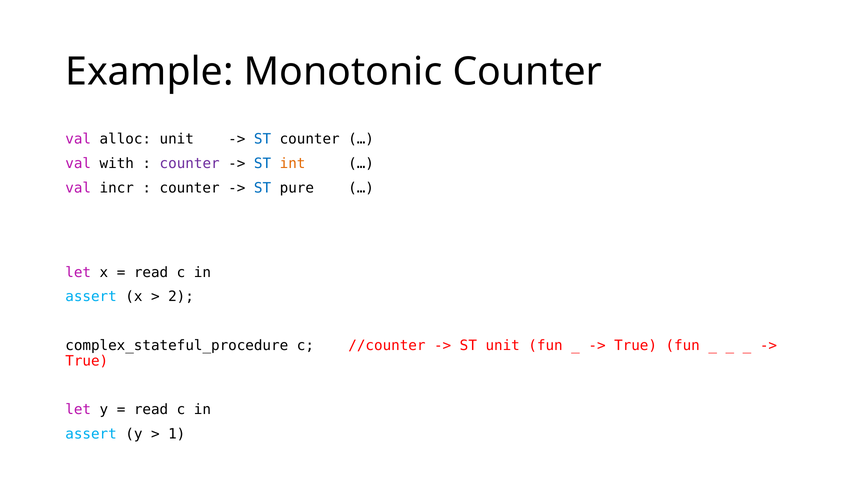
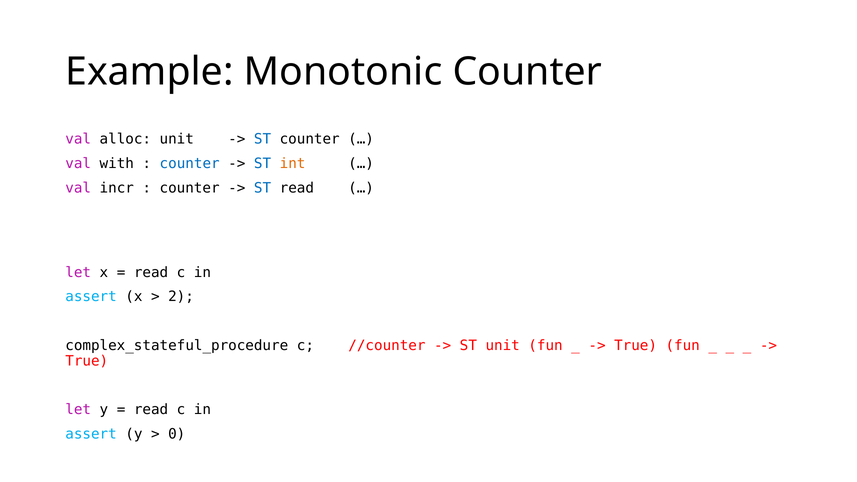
counter at (190, 163) colour: purple -> blue
ST pure: pure -> read
1: 1 -> 0
